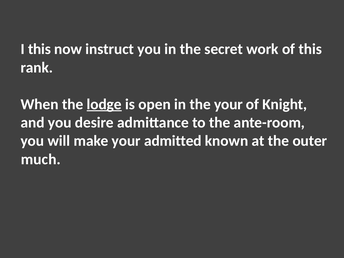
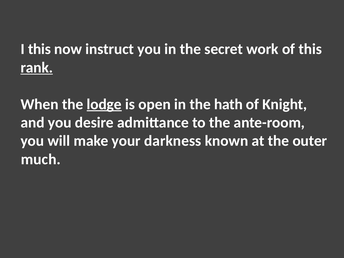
rank underline: none -> present
the your: your -> hath
admitted: admitted -> darkness
